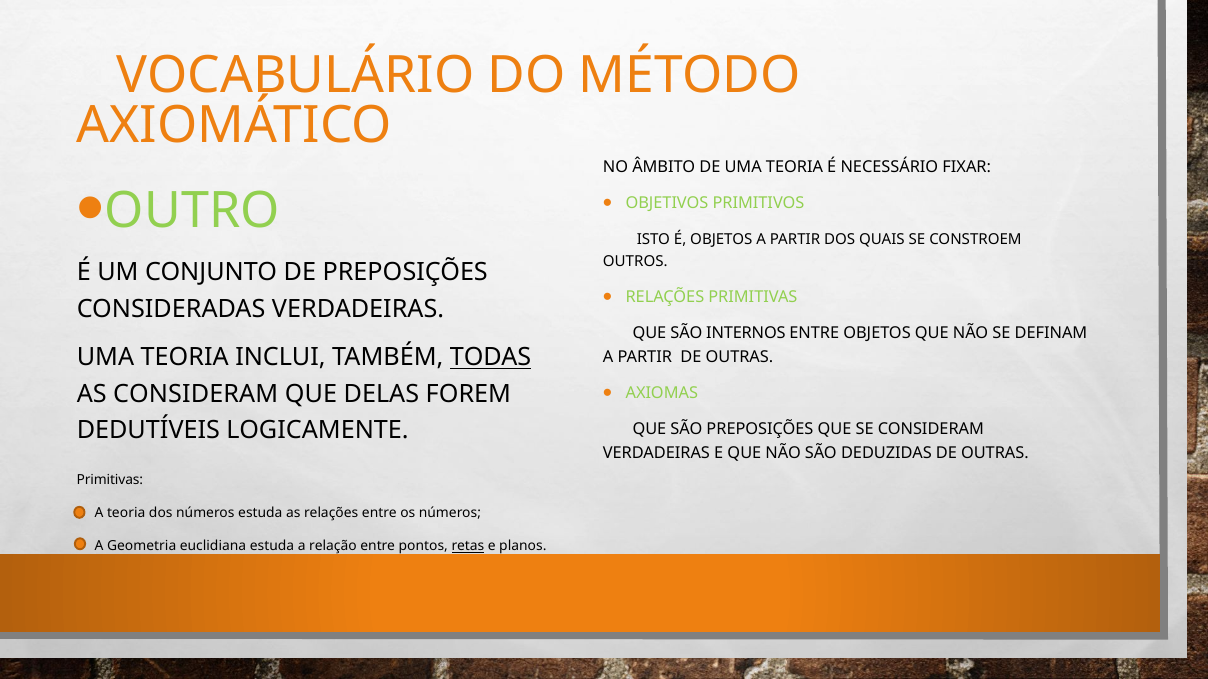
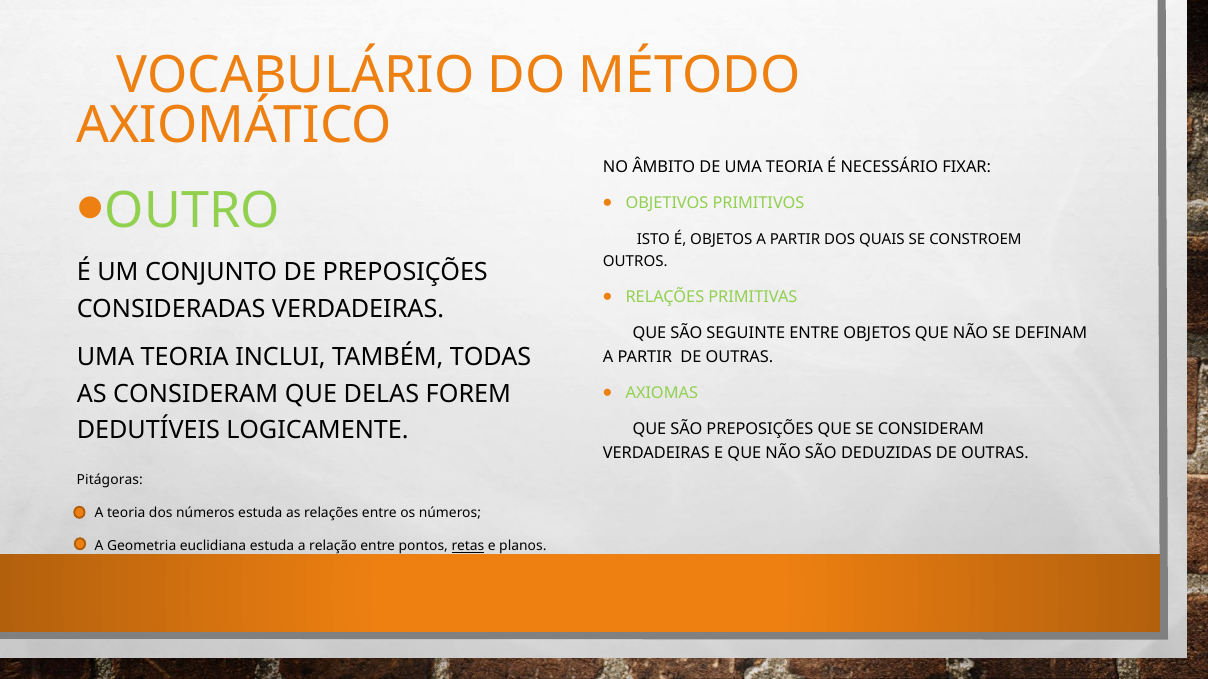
INTERNOS: INTERNOS -> SEGUINTE
TODAS underline: present -> none
Primitivas at (110, 480): Primitivas -> Pitágoras
